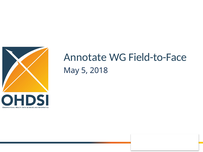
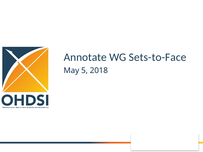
Field-to-Face: Field-to-Face -> Sets-to-Face
